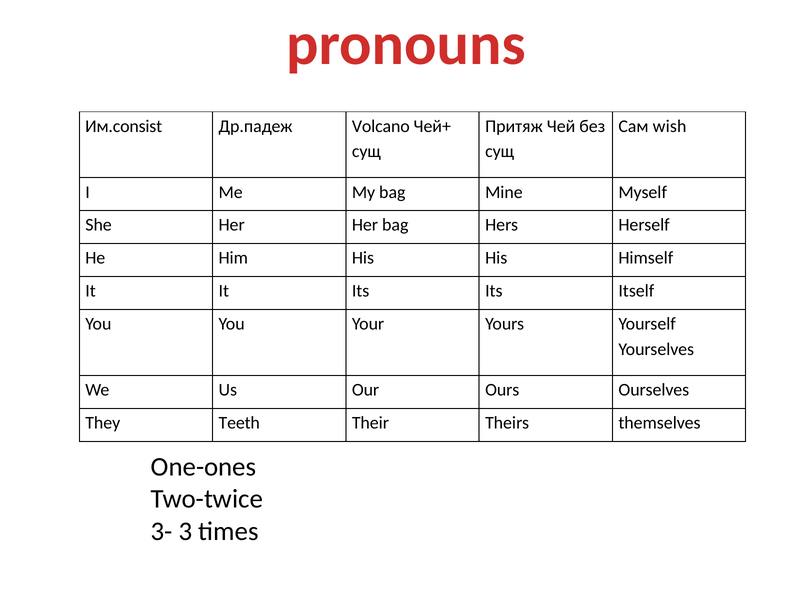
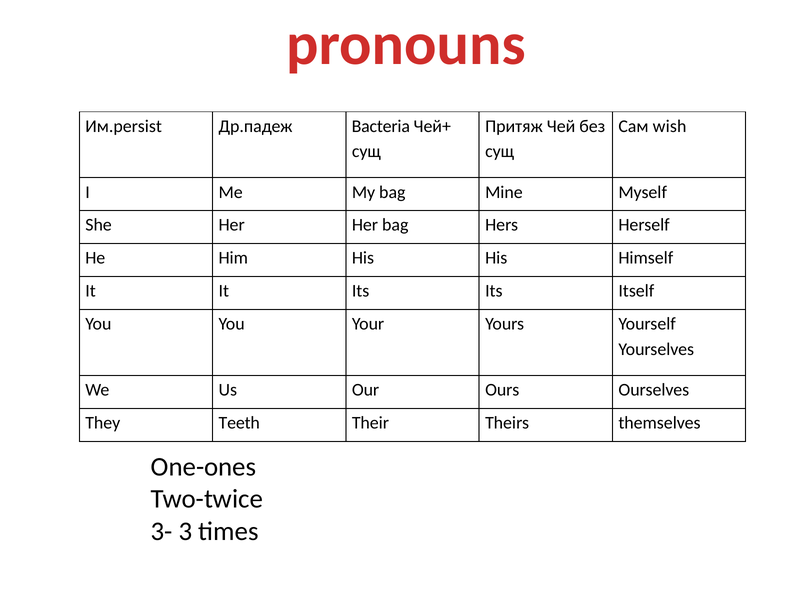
Им.consist: Им.consist -> Им.persist
Volcano: Volcano -> Bacteria
